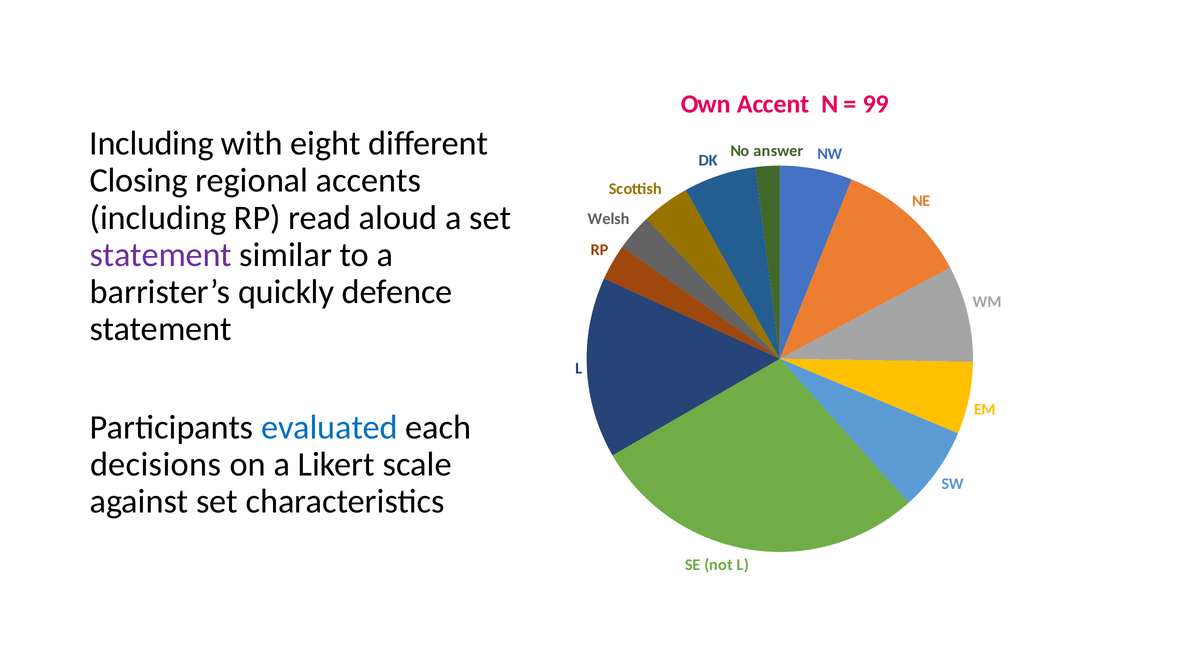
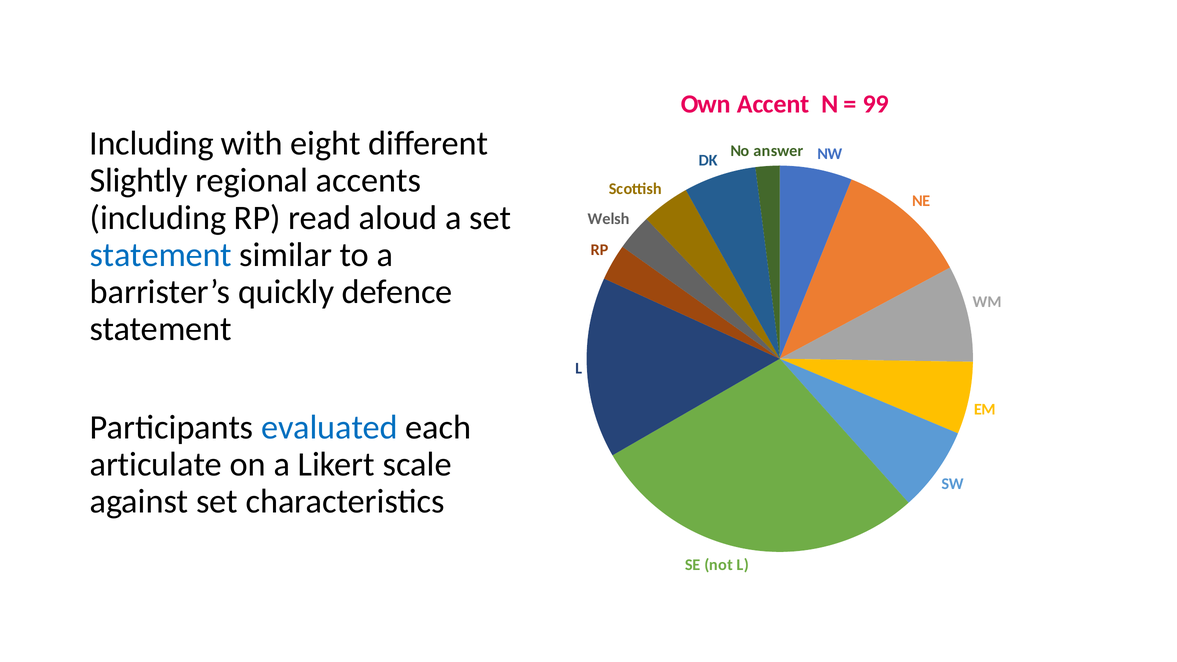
Closing: Closing -> Slightly
statement at (161, 255) colour: purple -> blue
decisions: decisions -> articulate
